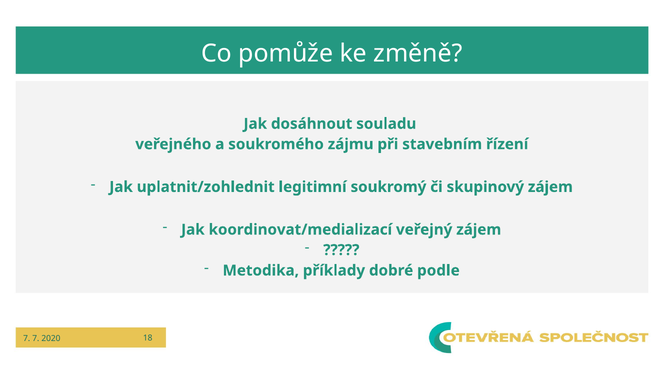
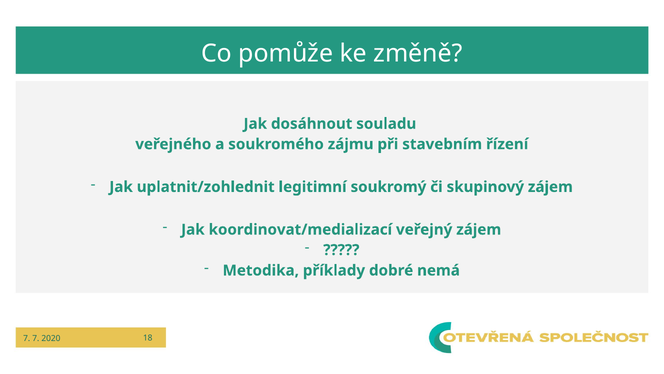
podle: podle -> nemá
